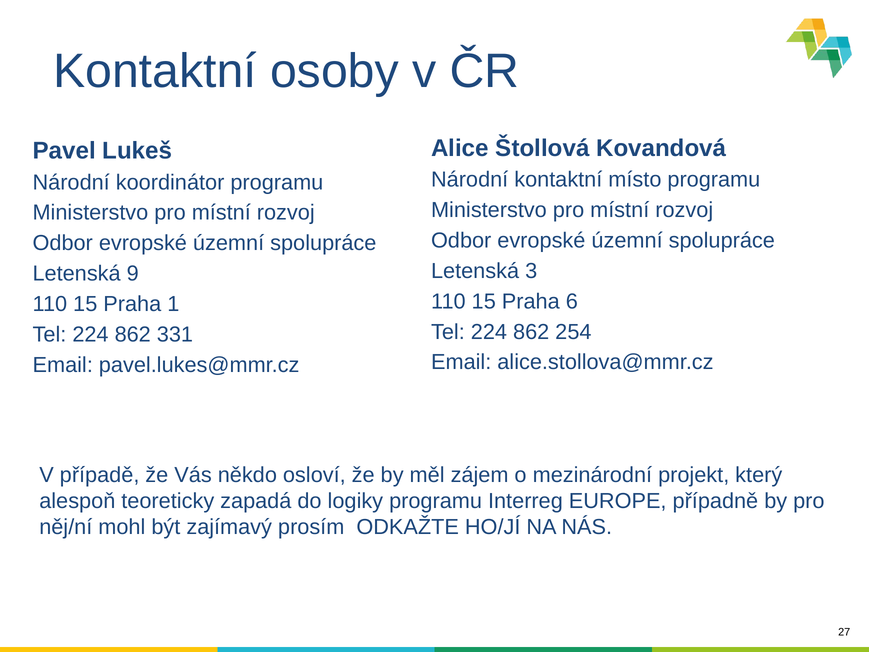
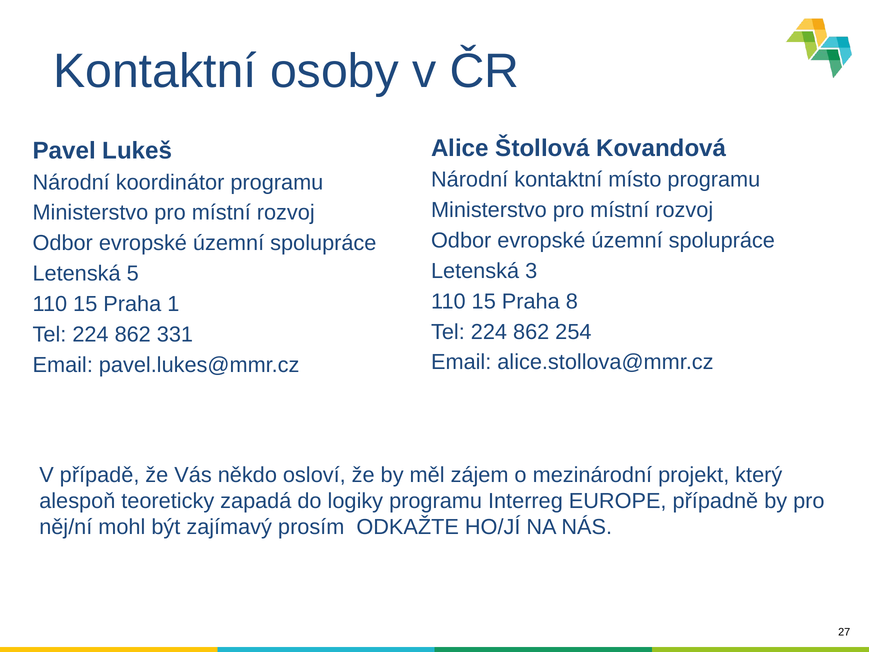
9: 9 -> 5
6: 6 -> 8
